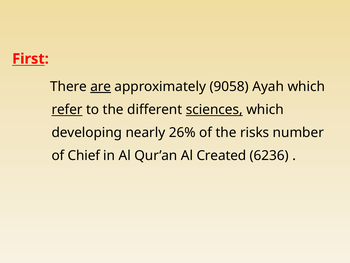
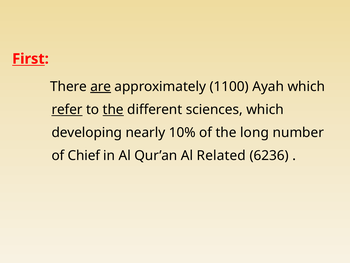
9058: 9058 -> 1100
the at (113, 110) underline: none -> present
sciences underline: present -> none
26%: 26% -> 10%
risks: risks -> long
Created: Created -> Related
